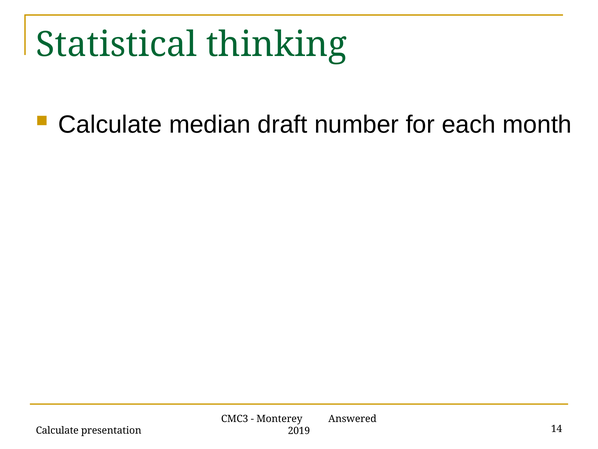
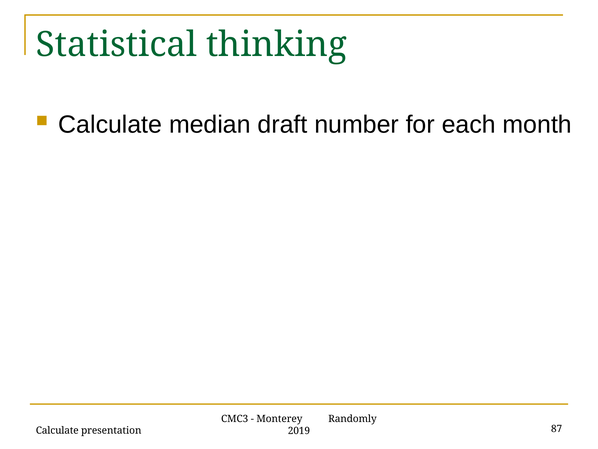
Answered: Answered -> Randomly
14: 14 -> 87
